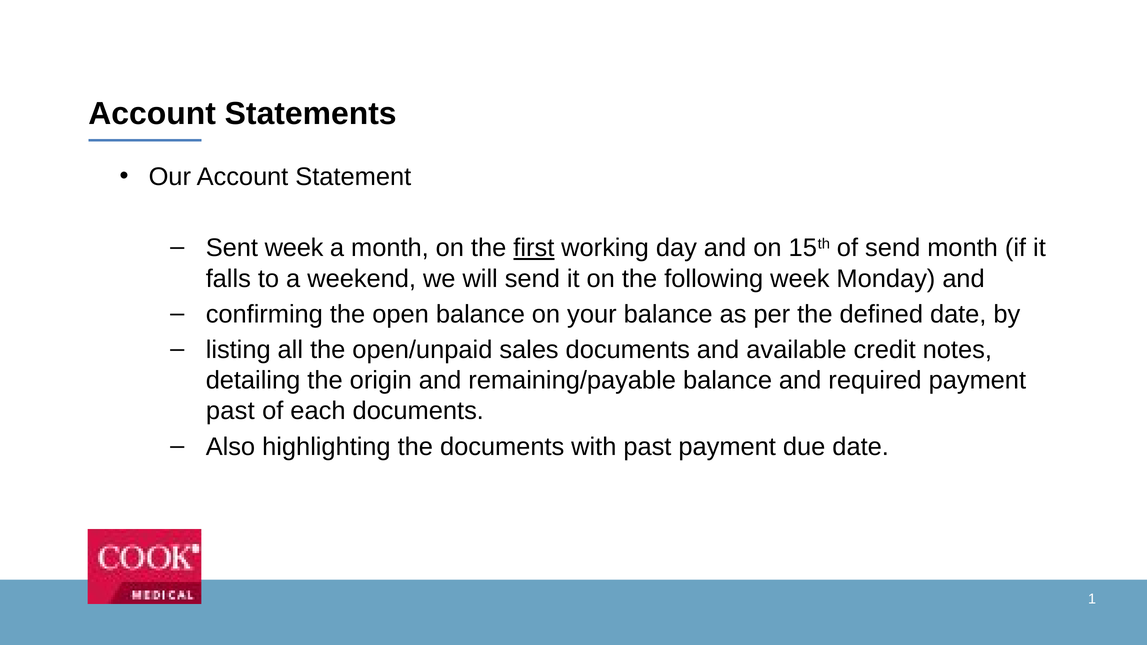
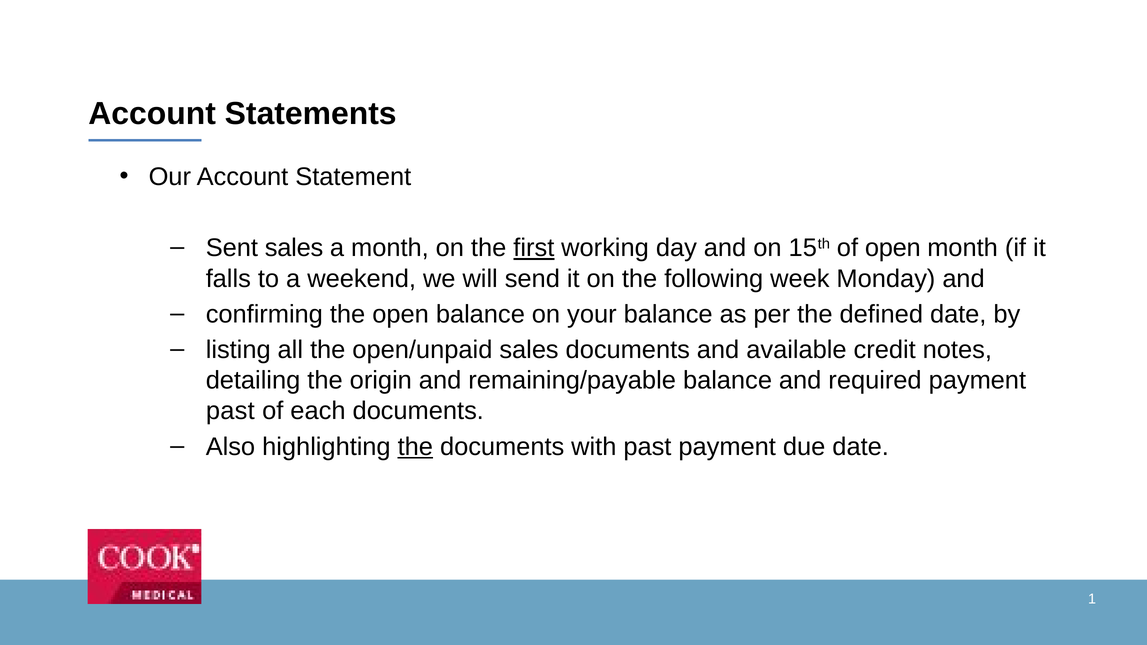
Sent week: week -> sales
of send: send -> open
the at (415, 447) underline: none -> present
